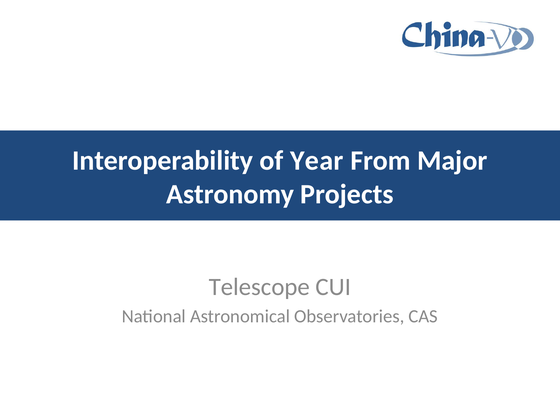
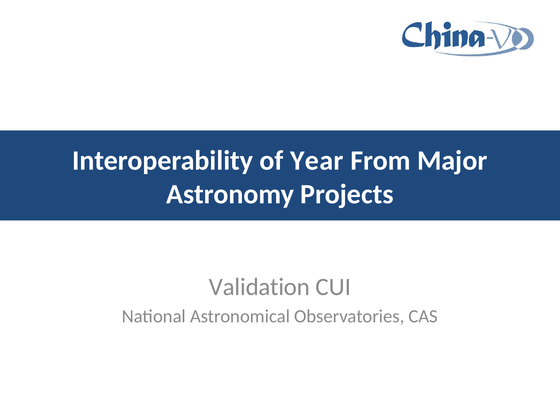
Telescope: Telescope -> Validation
